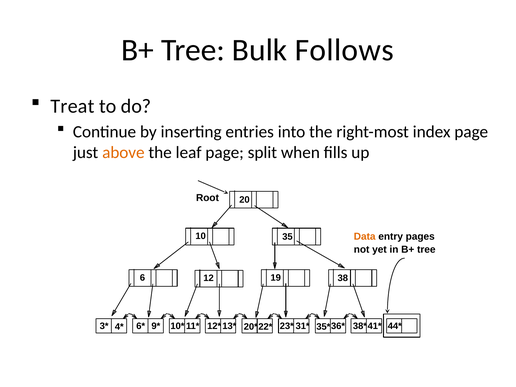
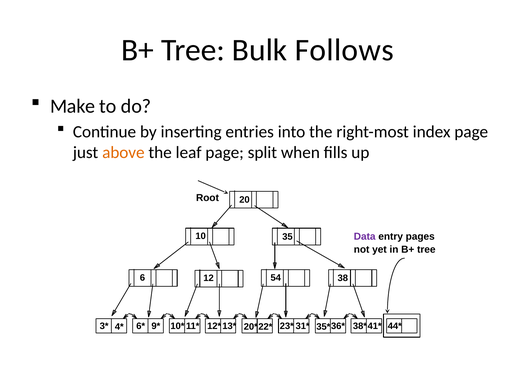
Treat: Treat -> Make
Data colour: orange -> purple
19: 19 -> 54
